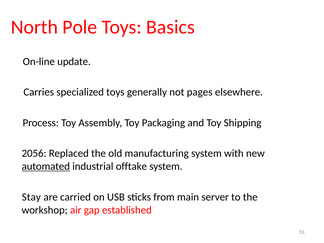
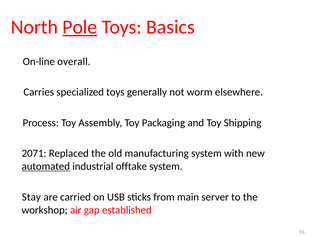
Pole underline: none -> present
update: update -> overall
pages: pages -> worm
2056: 2056 -> 2071
